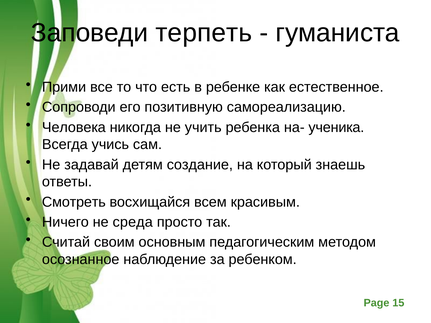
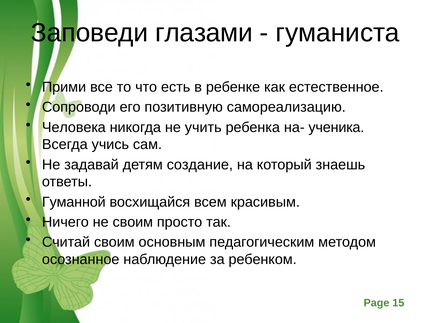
терпеть: терпеть -> глазами
Смотреть: Смотреть -> Гуманной
не среда: среда -> своим
